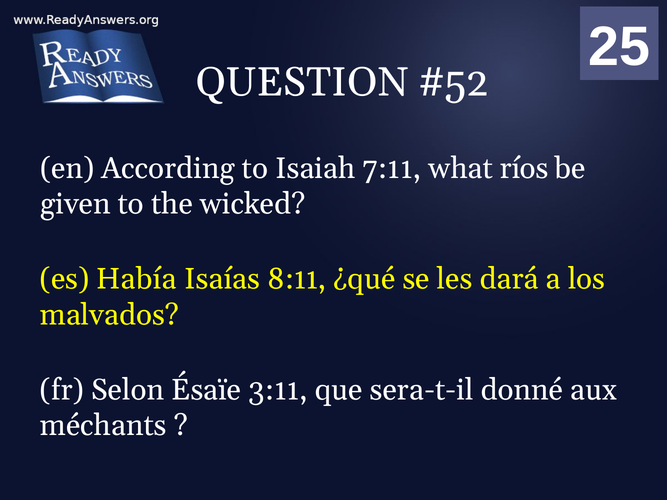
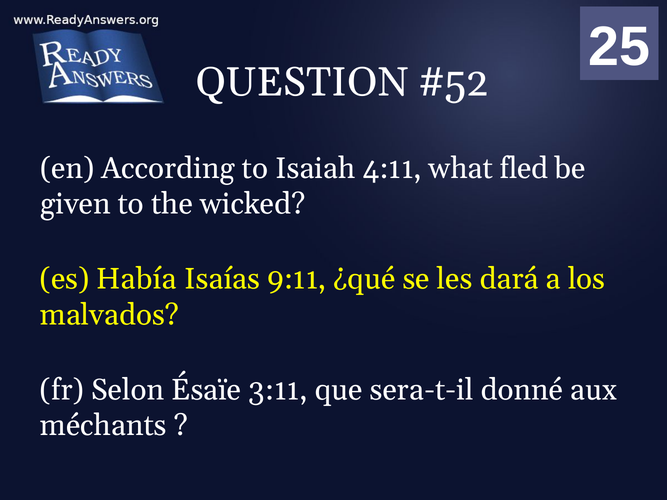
7:11: 7:11 -> 4:11
ríos: ríos -> fled
8:11: 8:11 -> 9:11
